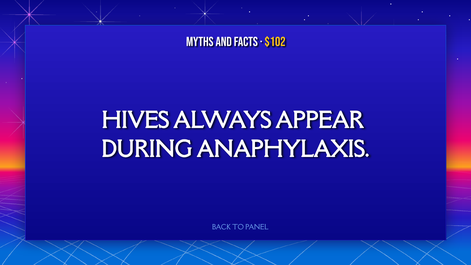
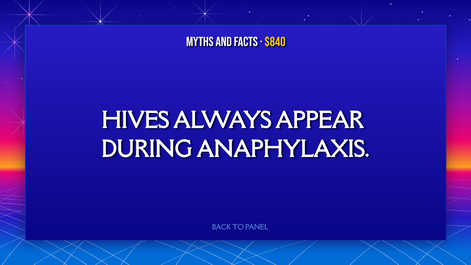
$102: $102 -> $840
